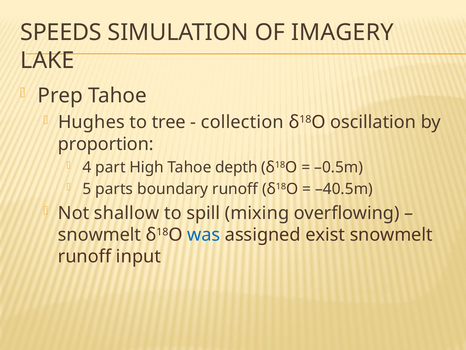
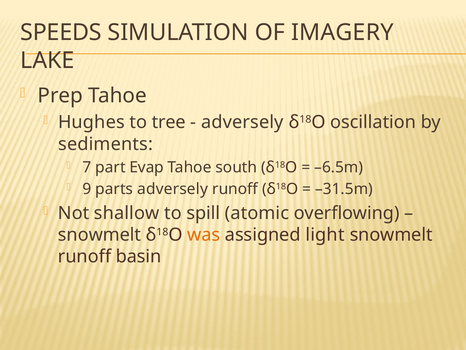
collection at (242, 122): collection -> adversely
proportion: proportion -> sediments
4: 4 -> 7
High: High -> Evap
depth: depth -> south
–0.5m: –0.5m -> –6.5m
5: 5 -> 9
parts boundary: boundary -> adversely
–40.5m: –40.5m -> –31.5m
mixing: mixing -> atomic
was colour: blue -> orange
exist: exist -> light
input: input -> basin
